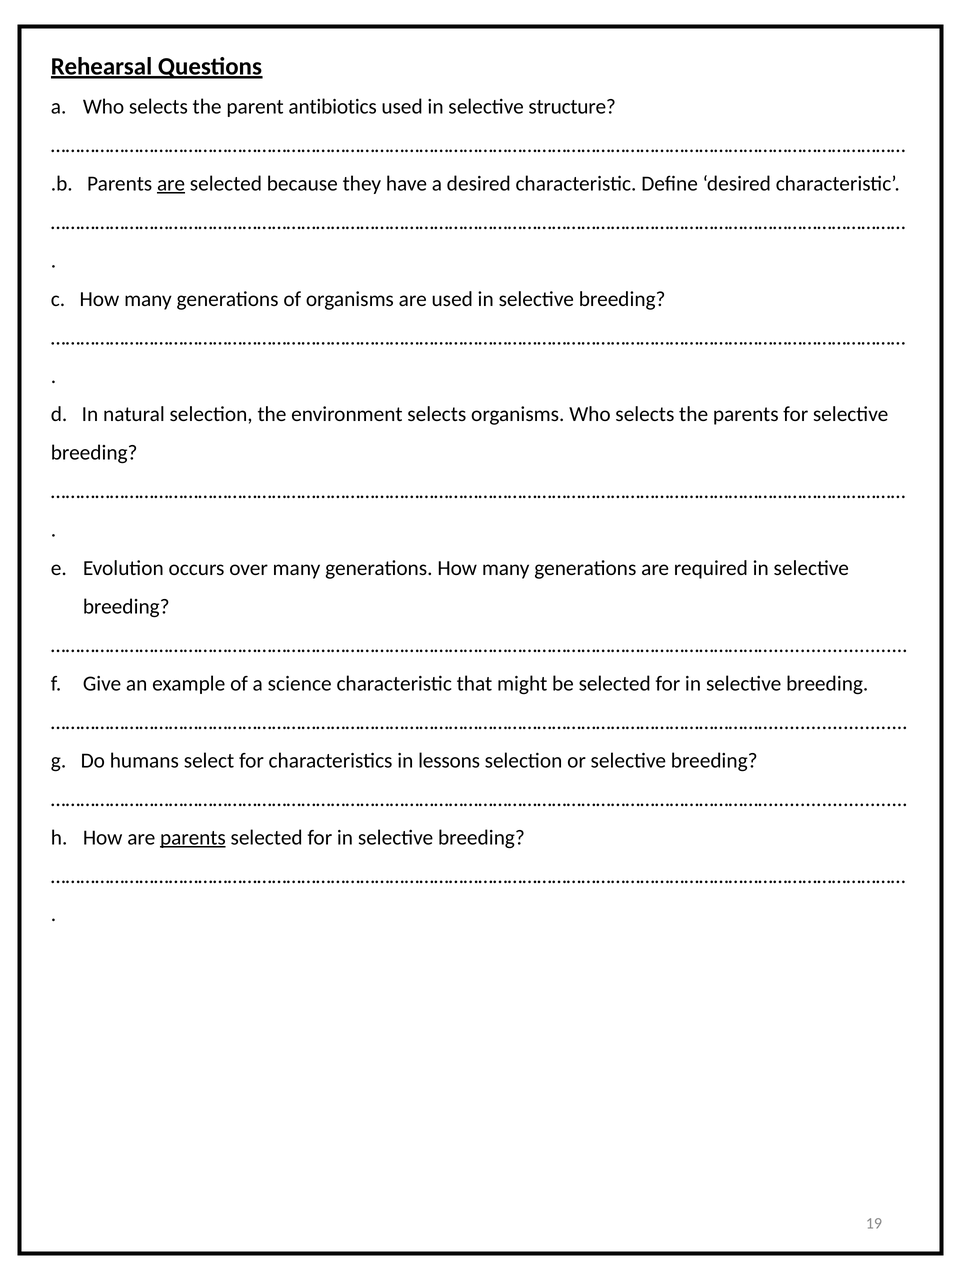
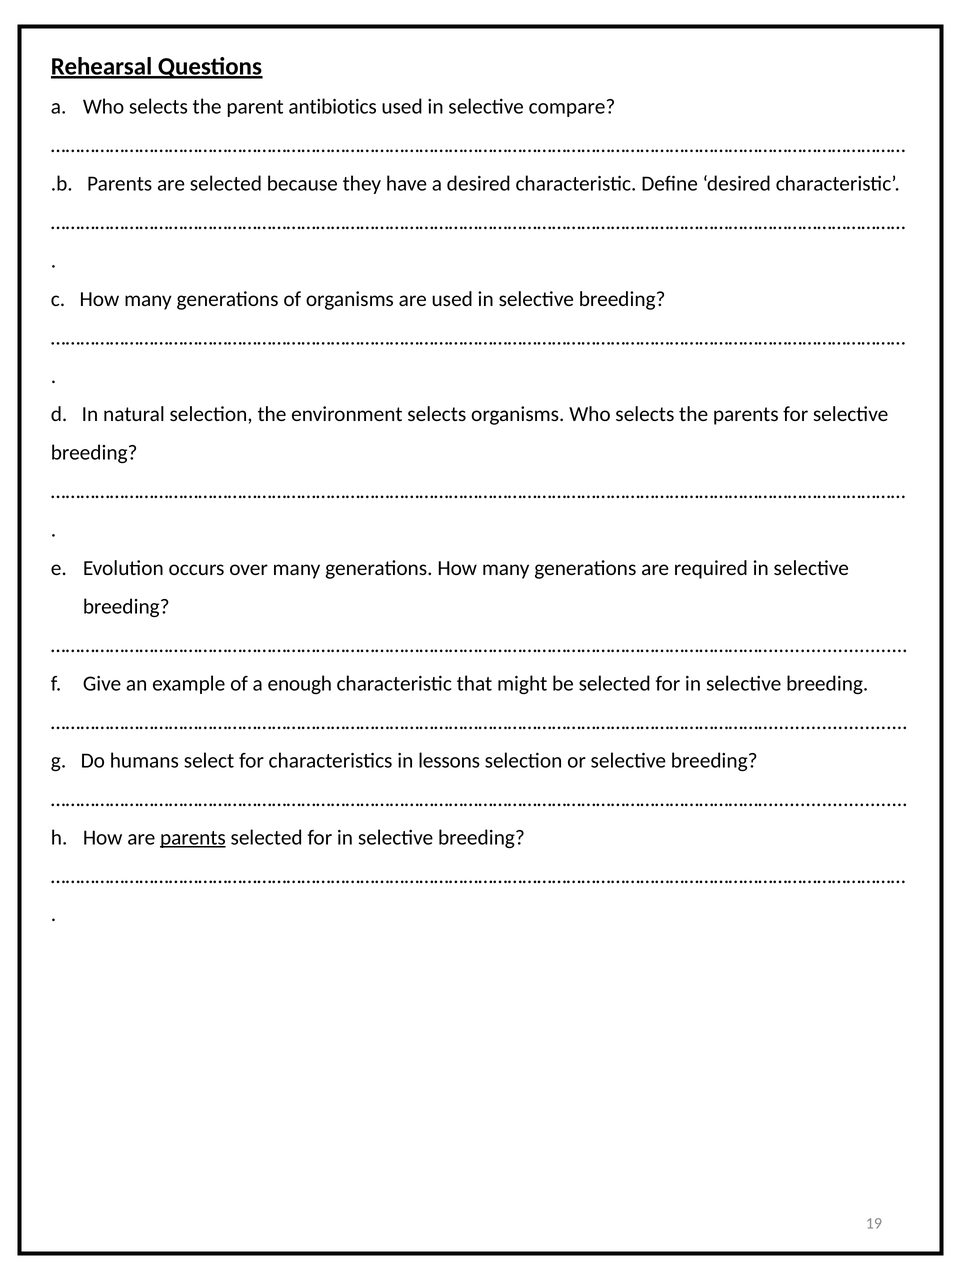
structure: structure -> compare
are at (171, 184) underline: present -> none
science: science -> enough
